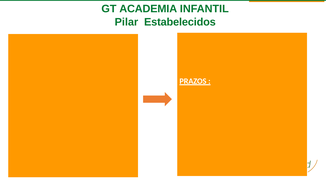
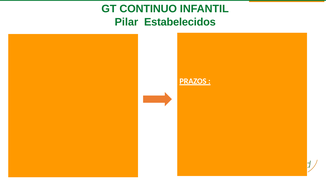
ACADEMIA: ACADEMIA -> CONTINUO
